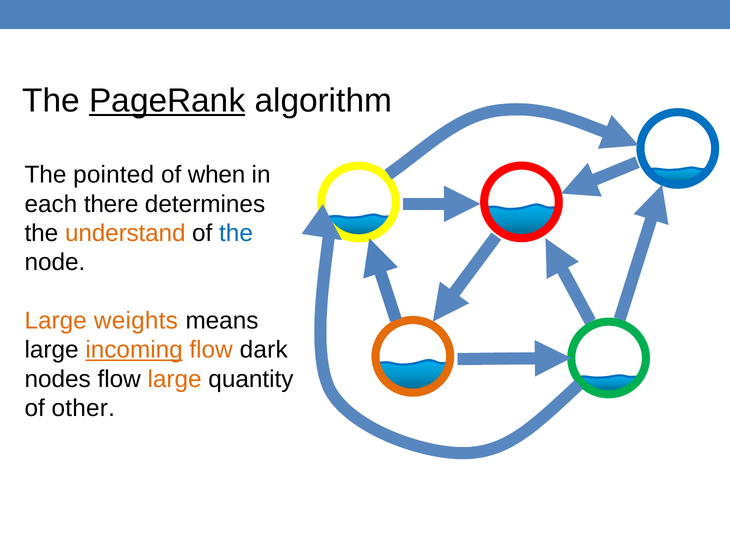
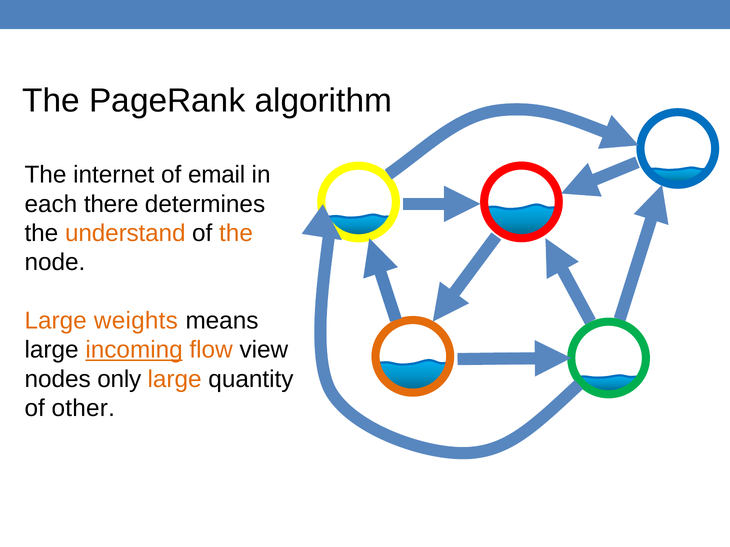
PageRank underline: present -> none
pointed: pointed -> internet
when: when -> email
the at (236, 233) colour: blue -> orange
dark: dark -> view
nodes flow: flow -> only
